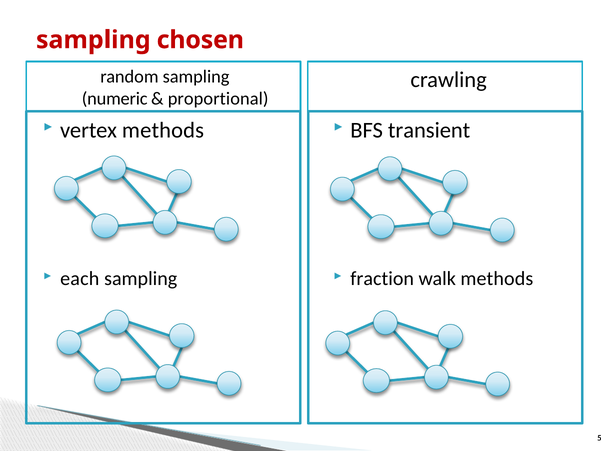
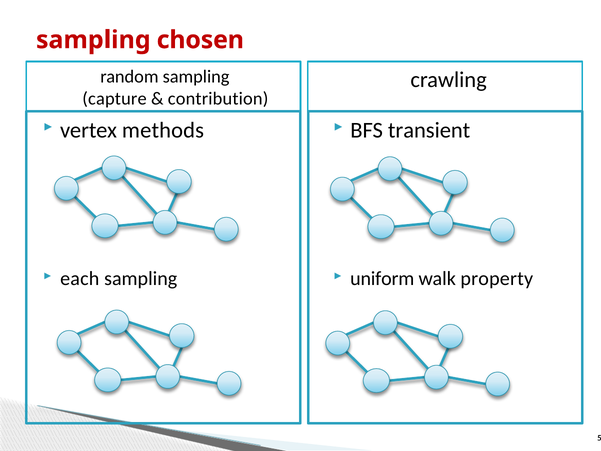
numeric: numeric -> capture
proportional: proportional -> contribution
fraction: fraction -> uniform
walk methods: methods -> property
